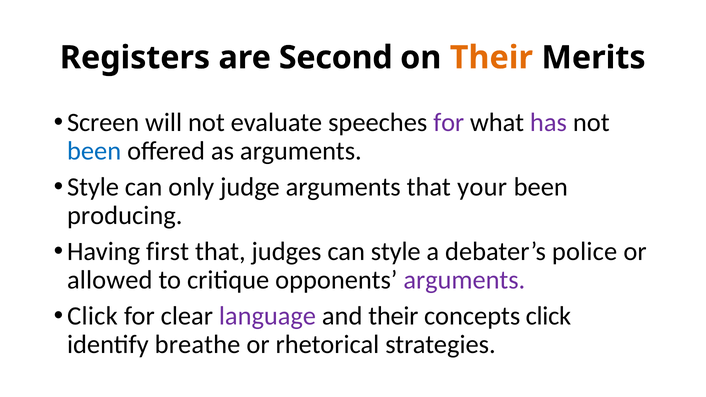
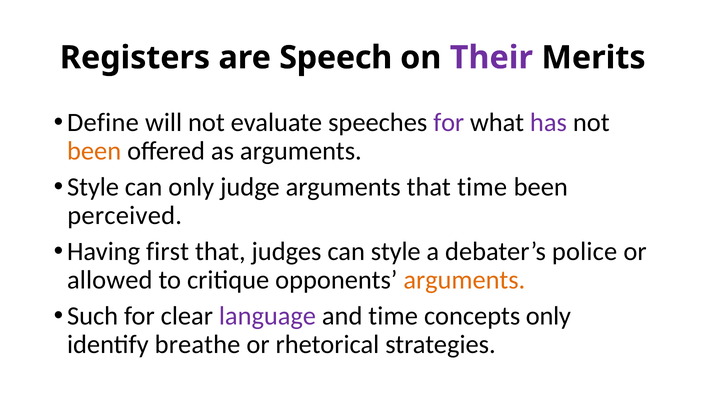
Second: Second -> Speech
Their at (491, 58) colour: orange -> purple
Screen: Screen -> Define
been at (94, 151) colour: blue -> orange
that your: your -> time
producing: producing -> perceived
arguments at (464, 280) colour: purple -> orange
Click at (92, 316): Click -> Such
and their: their -> time
concepts click: click -> only
